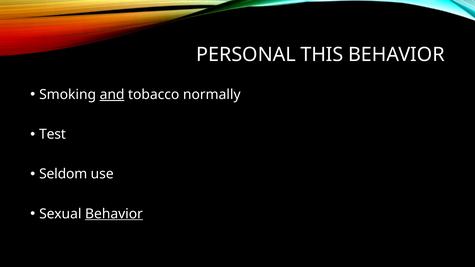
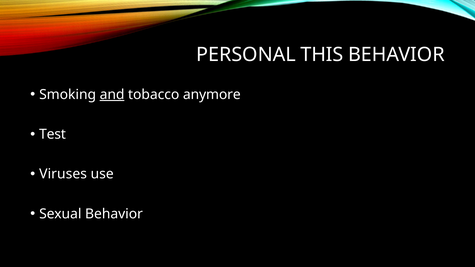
normally: normally -> anymore
Seldom: Seldom -> Viruses
Behavior at (114, 214) underline: present -> none
